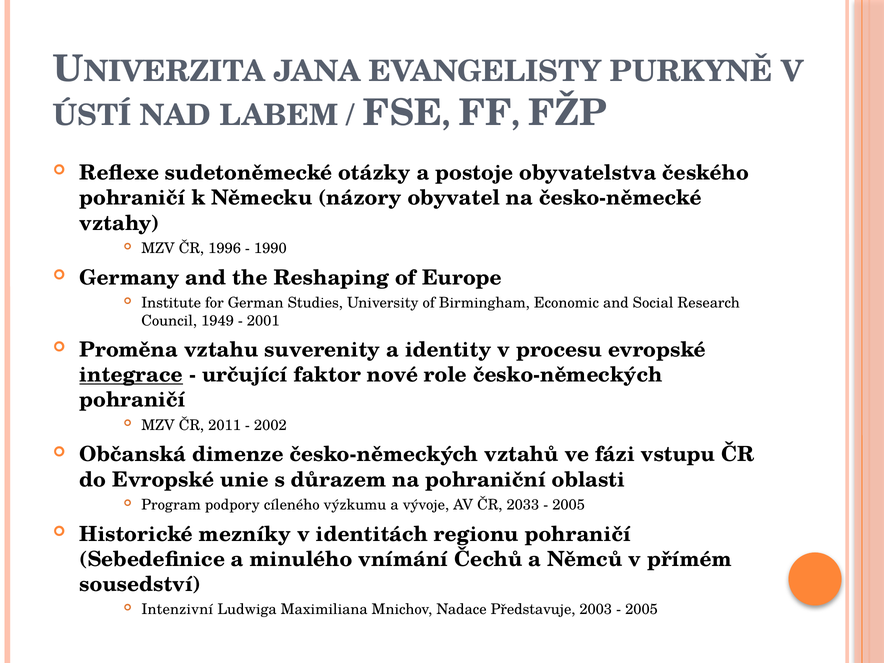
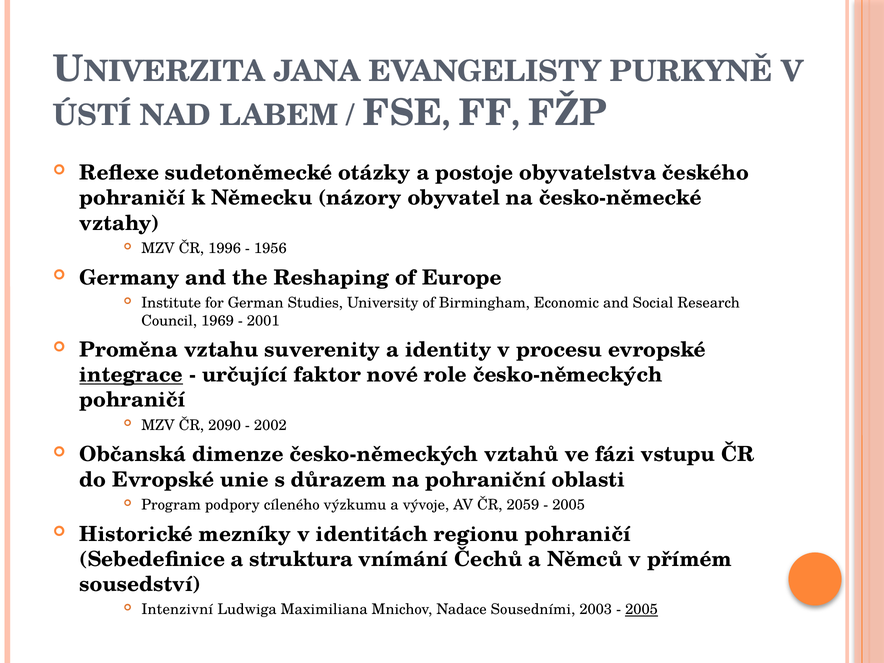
1990: 1990 -> 1956
1949: 1949 -> 1969
2011: 2011 -> 2090
2033: 2033 -> 2059
minulého: minulého -> struktura
Představuje: Představuje -> Sousedními
2005 at (642, 610) underline: none -> present
